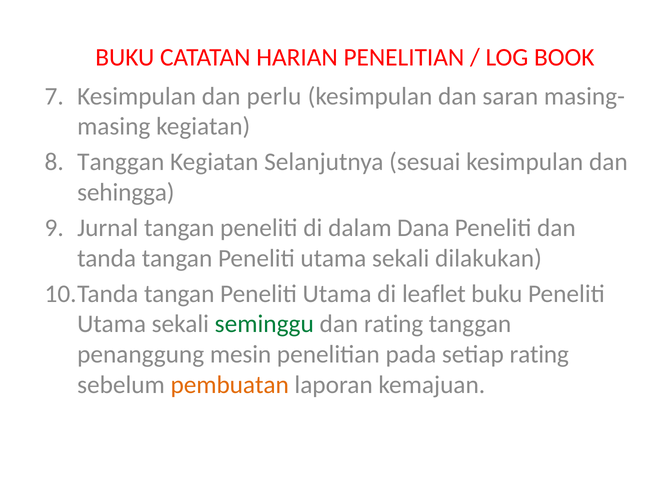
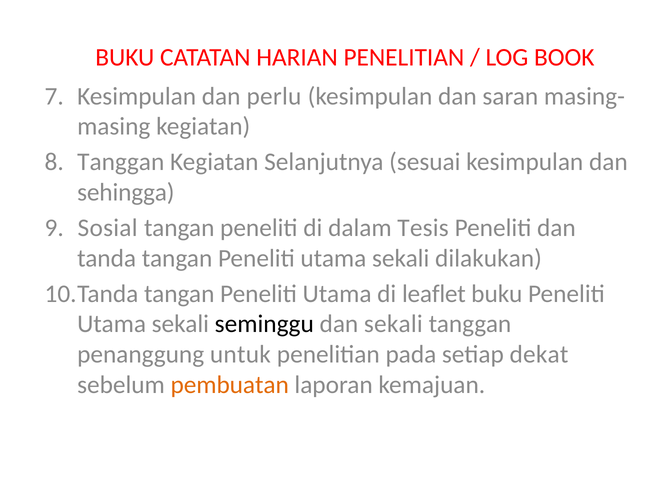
Jurnal: Jurnal -> Sosial
Dana: Dana -> Tesis
seminggu colour: green -> black
dan rating: rating -> sekali
mesin: mesin -> untuk
setiap rating: rating -> dekat
